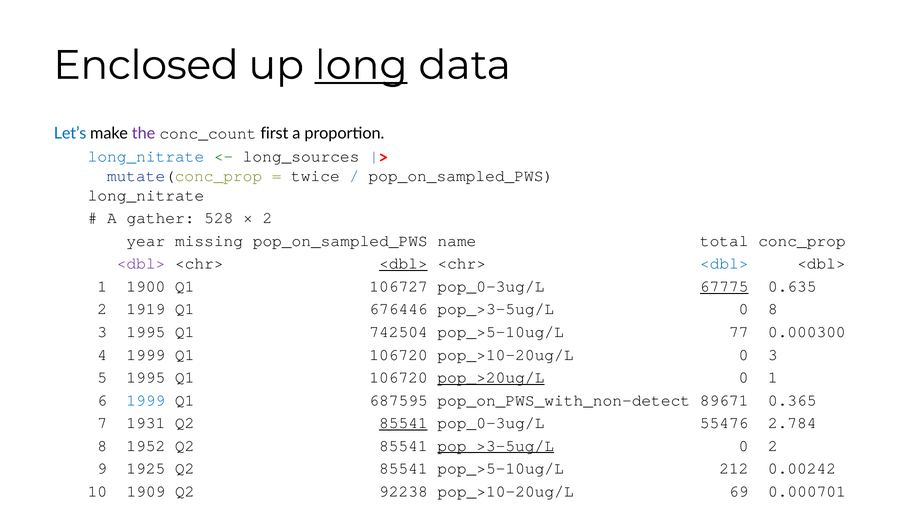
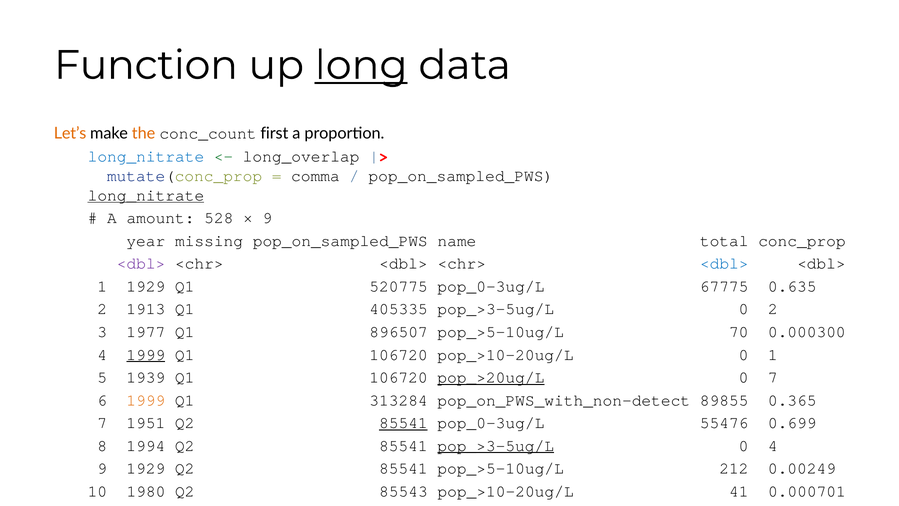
Enclosed: Enclosed -> Function
Let’s colour: blue -> orange
the colour: purple -> orange
long_sources: long_sources -> long_overlap
twice: twice -> comma
long_nitrate at (146, 195) underline: none -> present
gather: gather -> amount
2 at (267, 218): 2 -> 9
<dbl> at (403, 263) underline: present -> none
1 1900: 1900 -> 1929
106727: 106727 -> 520775
67775 underline: present -> none
1919: 1919 -> 1913
676446: 676446 -> 405335
0 8: 8 -> 2
3 1995: 1995 -> 1977
742504: 742504 -> 896507
77: 77 -> 70
1999 at (146, 354) underline: none -> present
0 3: 3 -> 1
5 1995: 1995 -> 1939
0 1: 1 -> 7
1999 at (146, 400) colour: blue -> orange
687595: 687595 -> 313284
89671: 89671 -> 89855
1931: 1931 -> 1951
2.784: 2.784 -> 0.699
1952: 1952 -> 1994
0 2: 2 -> 4
9 1925: 1925 -> 1929
0.00242: 0.00242 -> 0.00249
1909: 1909 -> 1980
92238: 92238 -> 85543
69: 69 -> 41
